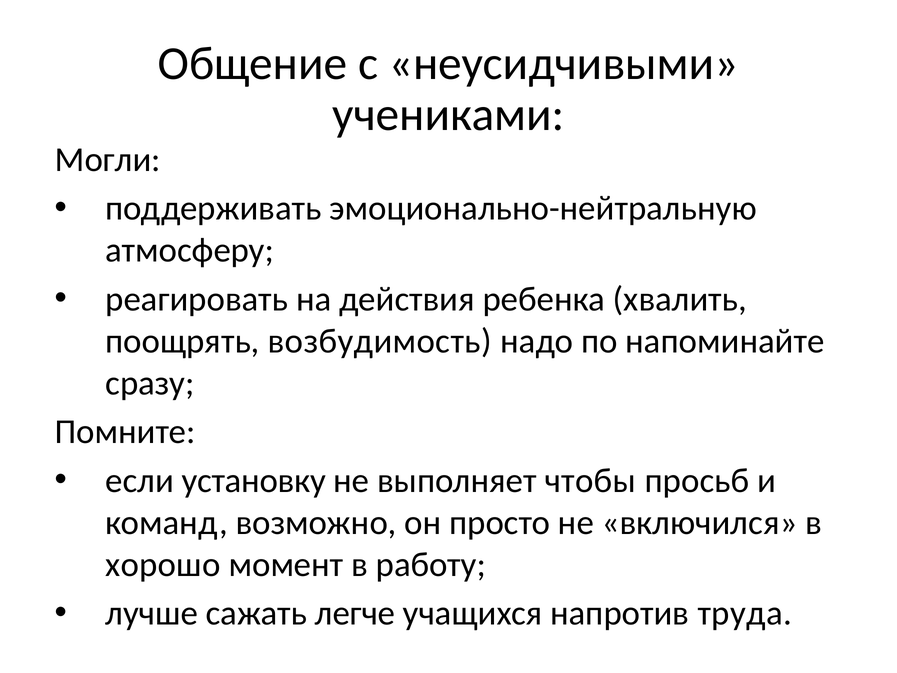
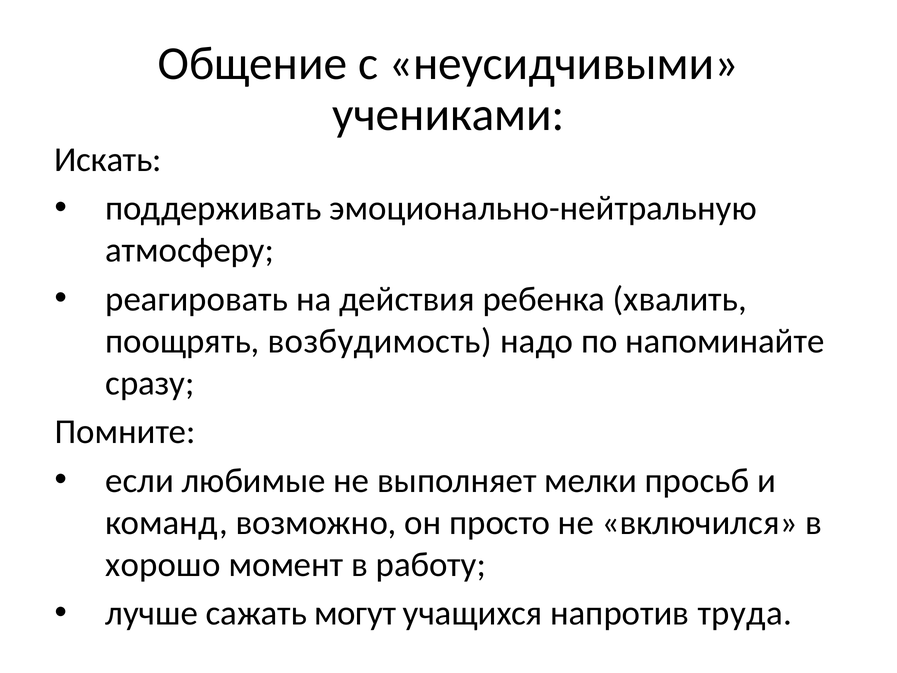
Могли: Могли -> Искать
установку: установку -> любимые
чтобы: чтобы -> мелки
легче: легче -> могут
